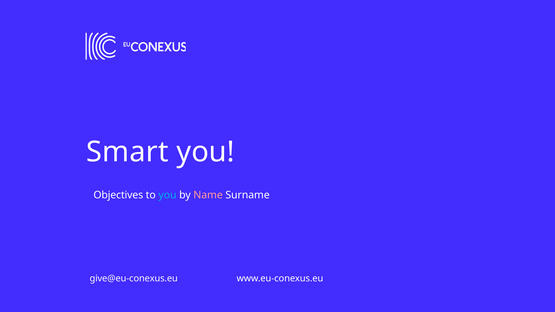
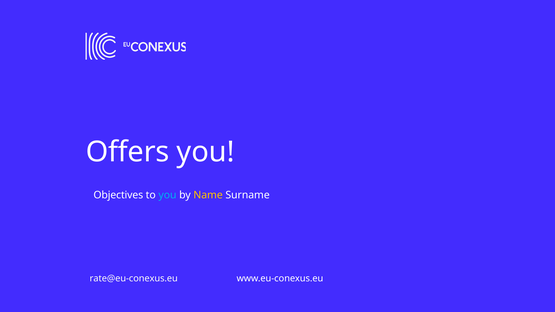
Smart: Smart -> Offers
Name colour: pink -> yellow
give@eu-conexus.eu: give@eu-conexus.eu -> rate@eu-conexus.eu
